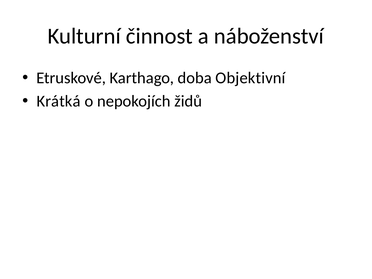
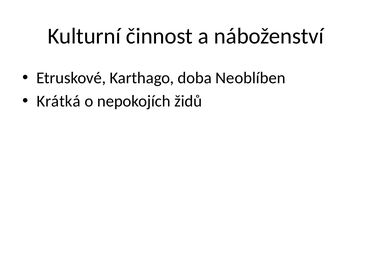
Objektivní: Objektivní -> Neoblíben
